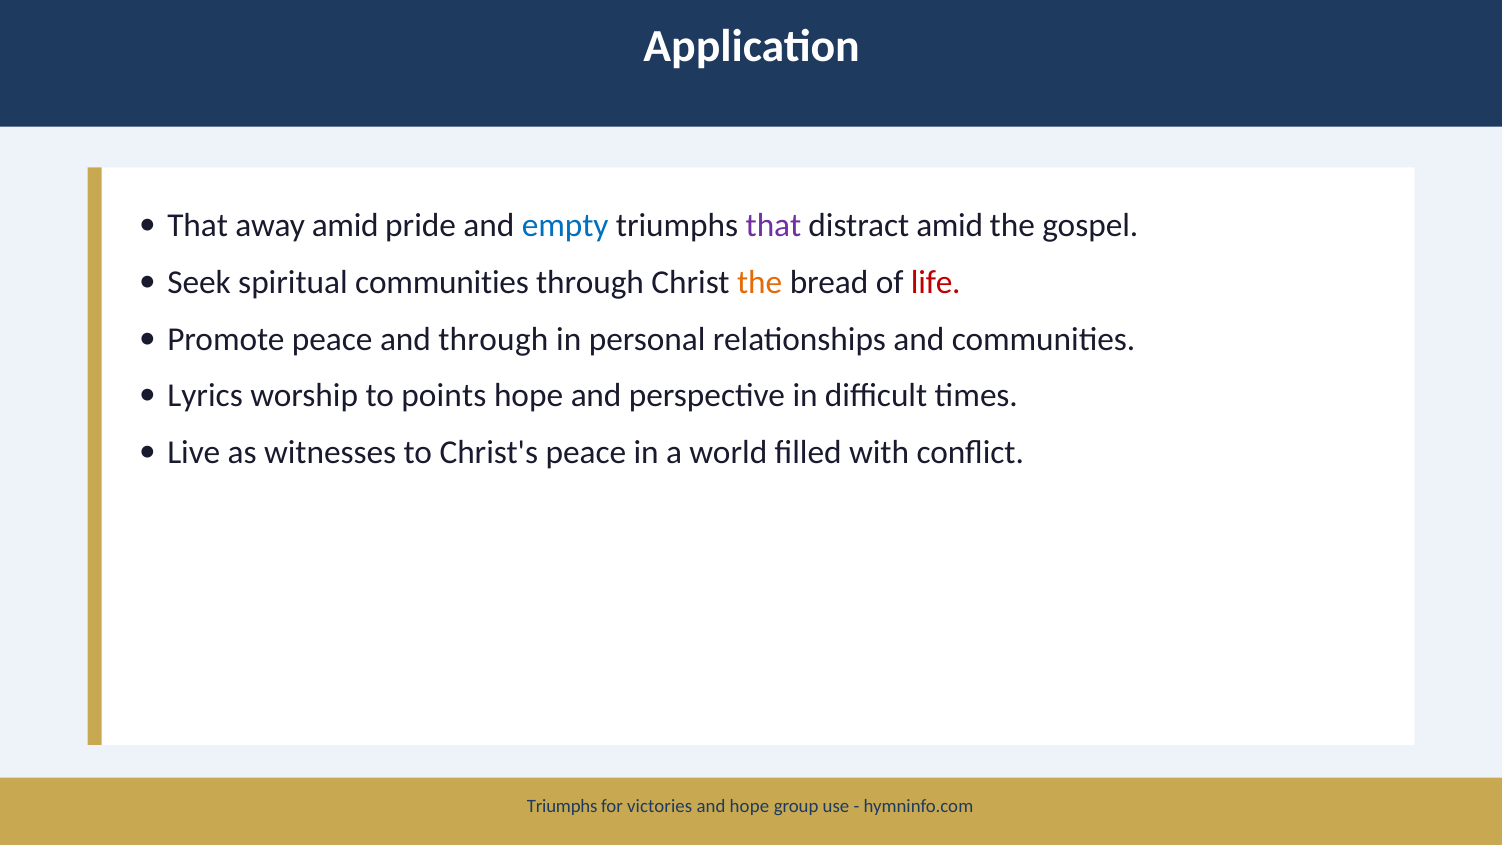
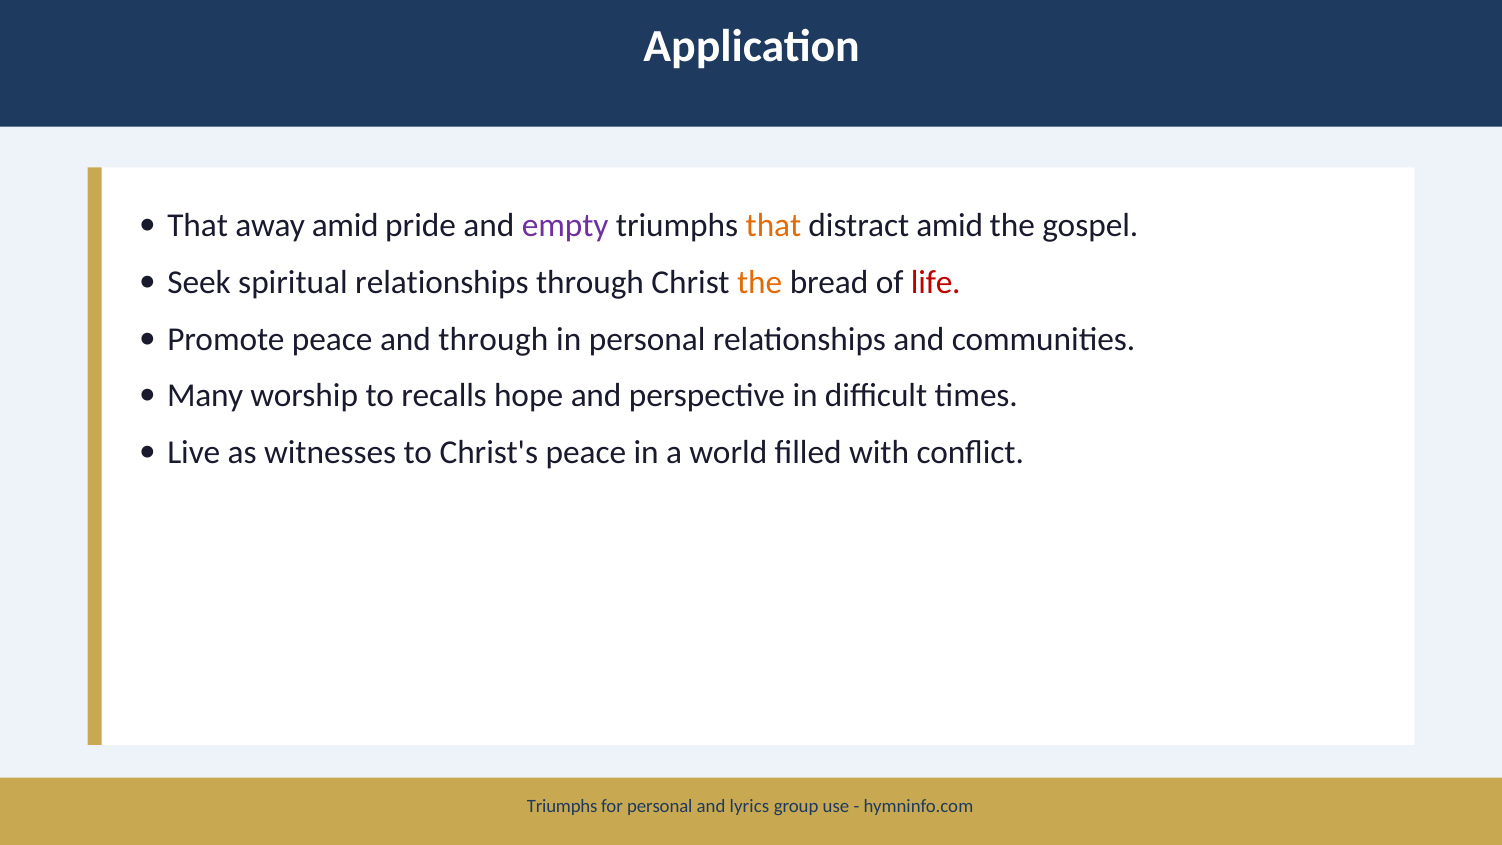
empty colour: blue -> purple
that at (773, 226) colour: purple -> orange
spiritual communities: communities -> relationships
Lyrics: Lyrics -> Many
points: points -> recalls
for victories: victories -> personal
and hope: hope -> lyrics
